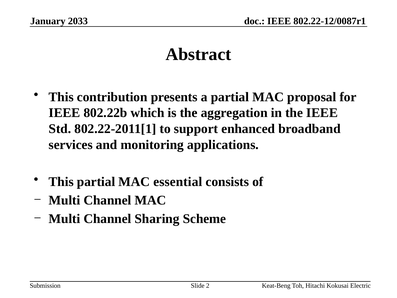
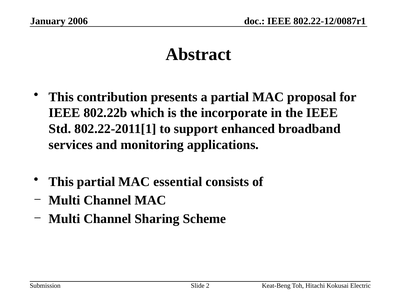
2033: 2033 -> 2006
aggregation: aggregation -> incorporate
